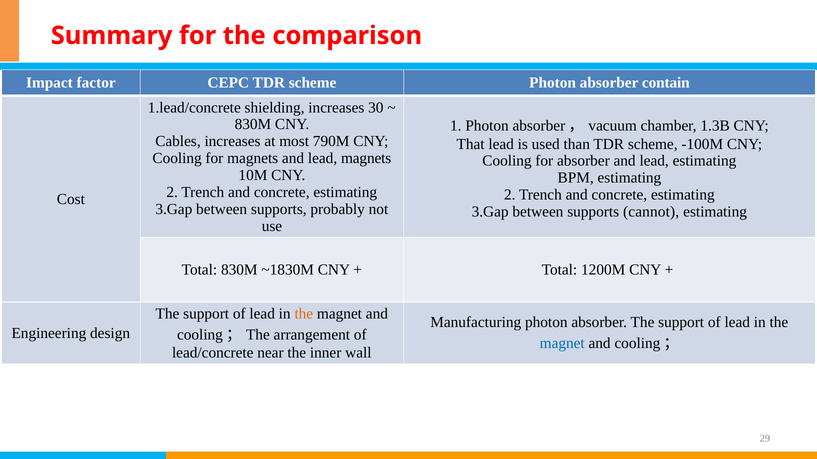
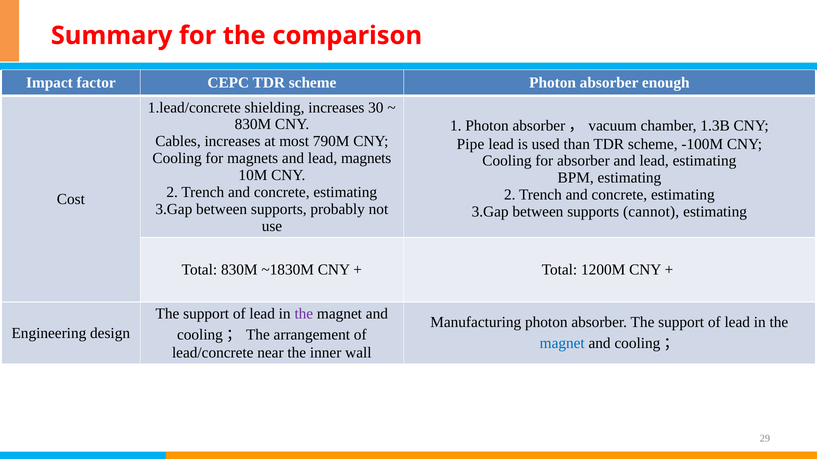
contain: contain -> enough
That: That -> Pipe
the at (304, 314) colour: orange -> purple
